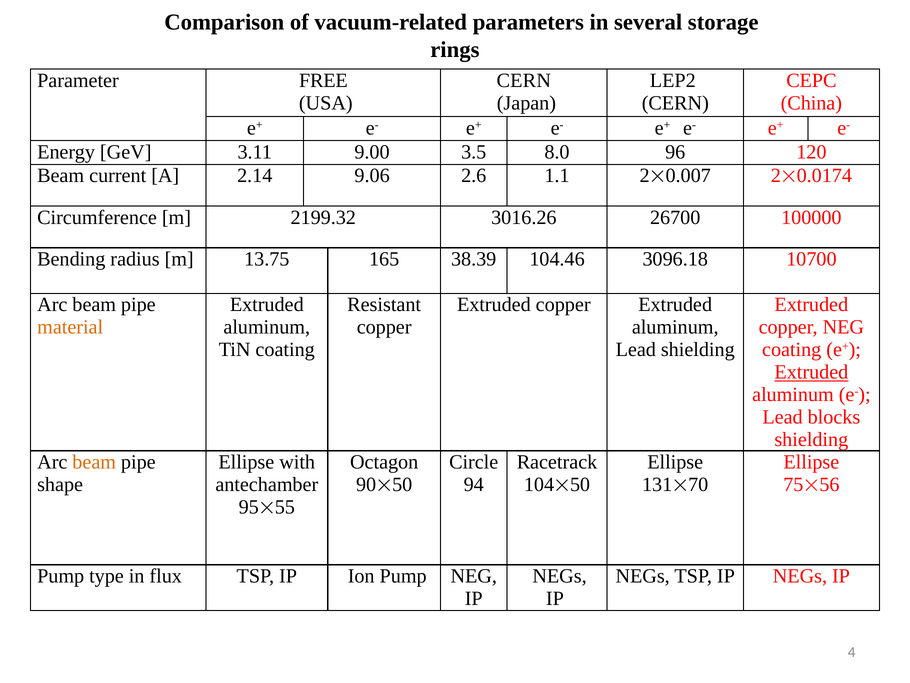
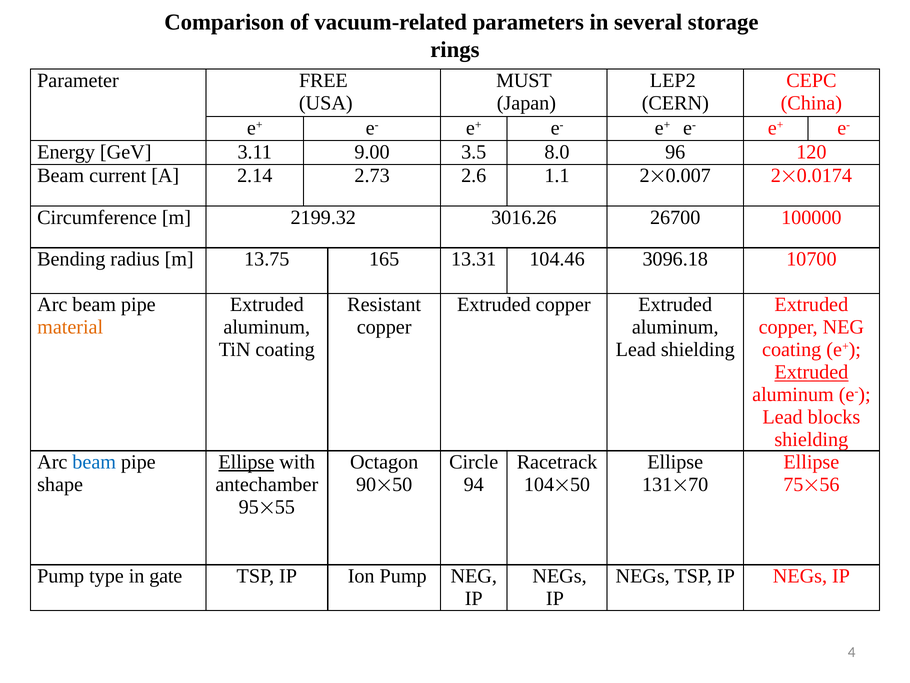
CERN at (524, 80): CERN -> MUST
9.06: 9.06 -> 2.73
38.39: 38.39 -> 13.31
beam at (94, 462) colour: orange -> blue
Ellipse at (246, 462) underline: none -> present
flux: flux -> gate
